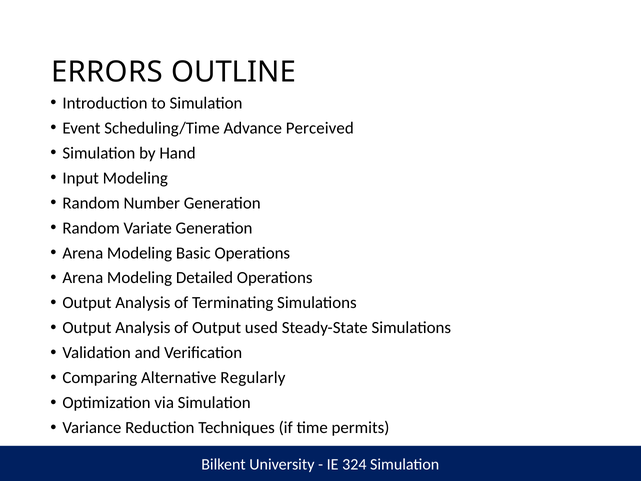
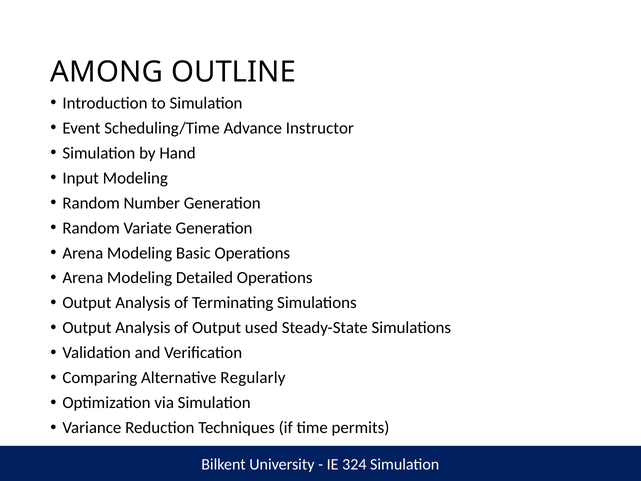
ERRORS: ERRORS -> AMONG
Perceived: Perceived -> Instructor
